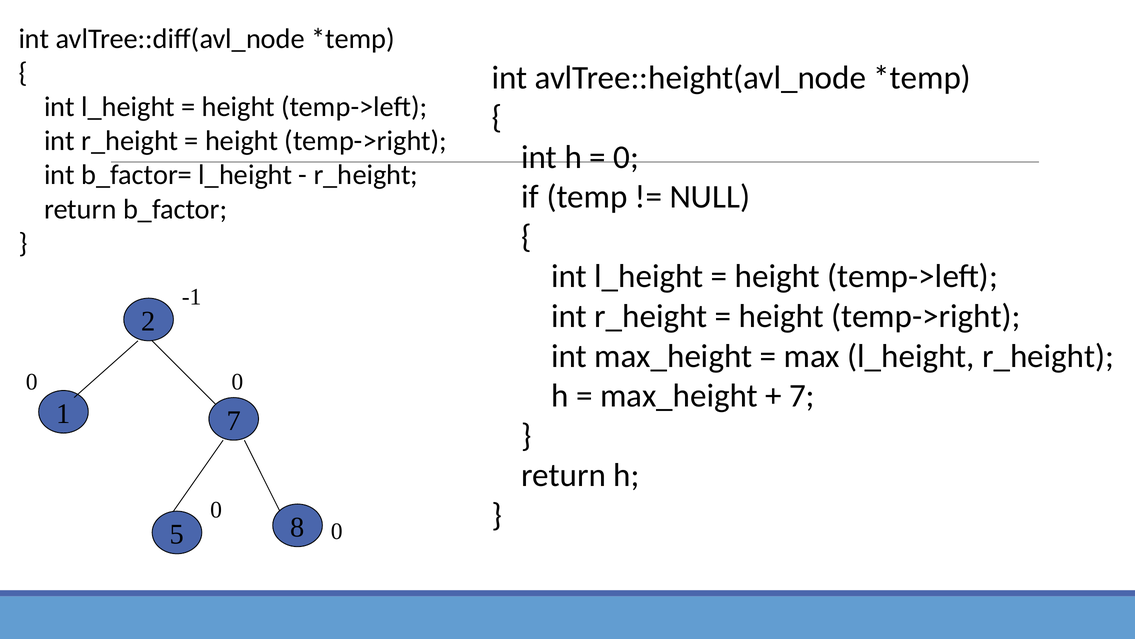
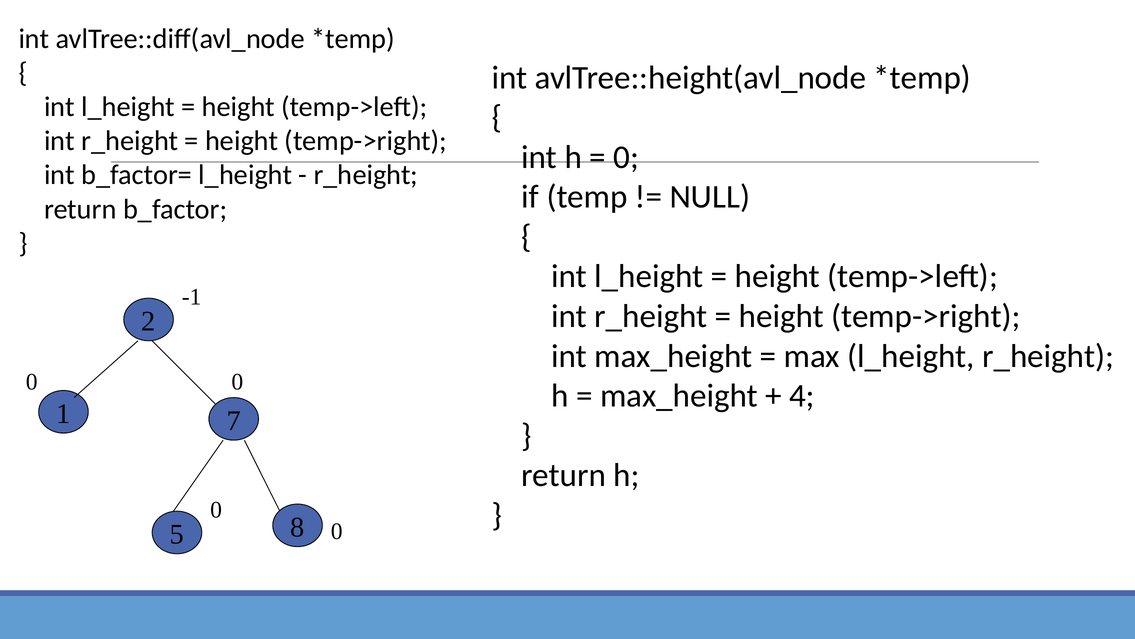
7 at (802, 396): 7 -> 4
